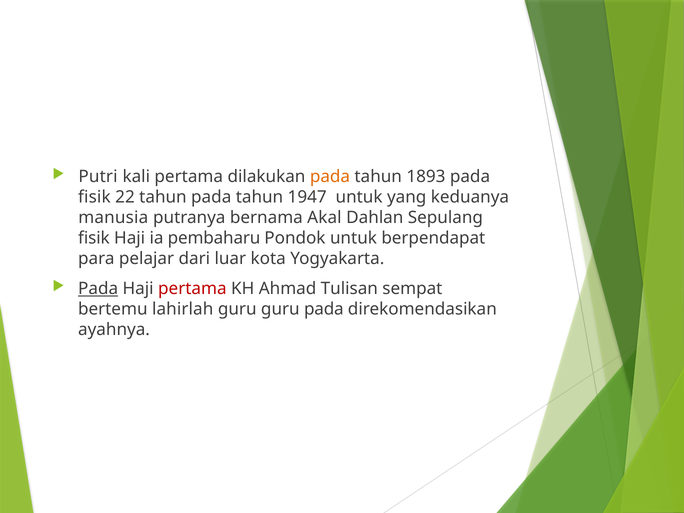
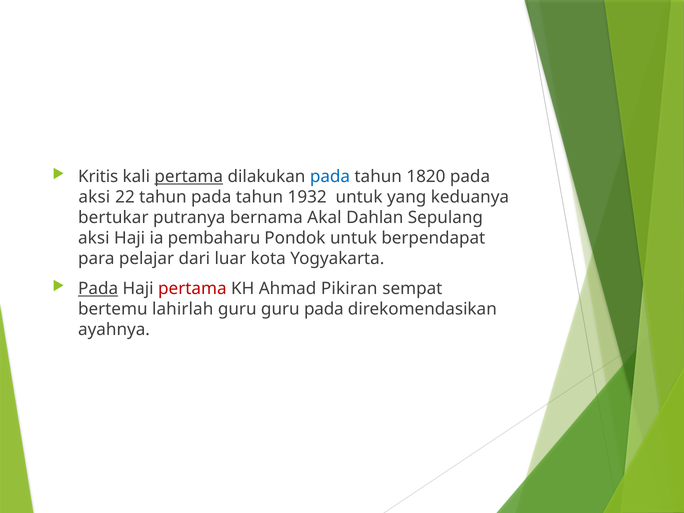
Putri: Putri -> Kritis
pertama at (189, 177) underline: none -> present
pada at (330, 177) colour: orange -> blue
1893: 1893 -> 1820
fisik at (94, 197): fisik -> aksi
1947: 1947 -> 1932
manusia: manusia -> bertukar
fisik at (94, 238): fisik -> aksi
Tulisan: Tulisan -> Pikiran
